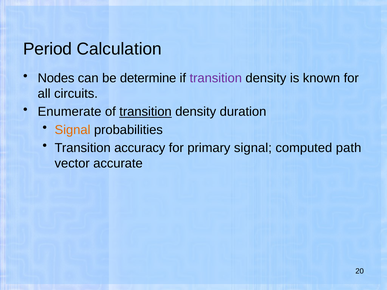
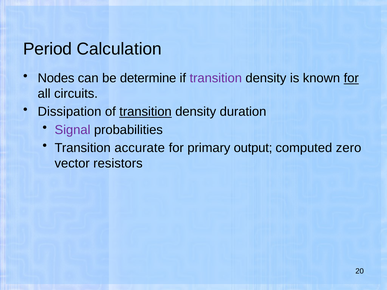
for at (351, 78) underline: none -> present
Enumerate: Enumerate -> Dissipation
Signal at (73, 130) colour: orange -> purple
accuracy: accuracy -> accurate
primary signal: signal -> output
path: path -> zero
accurate: accurate -> resistors
